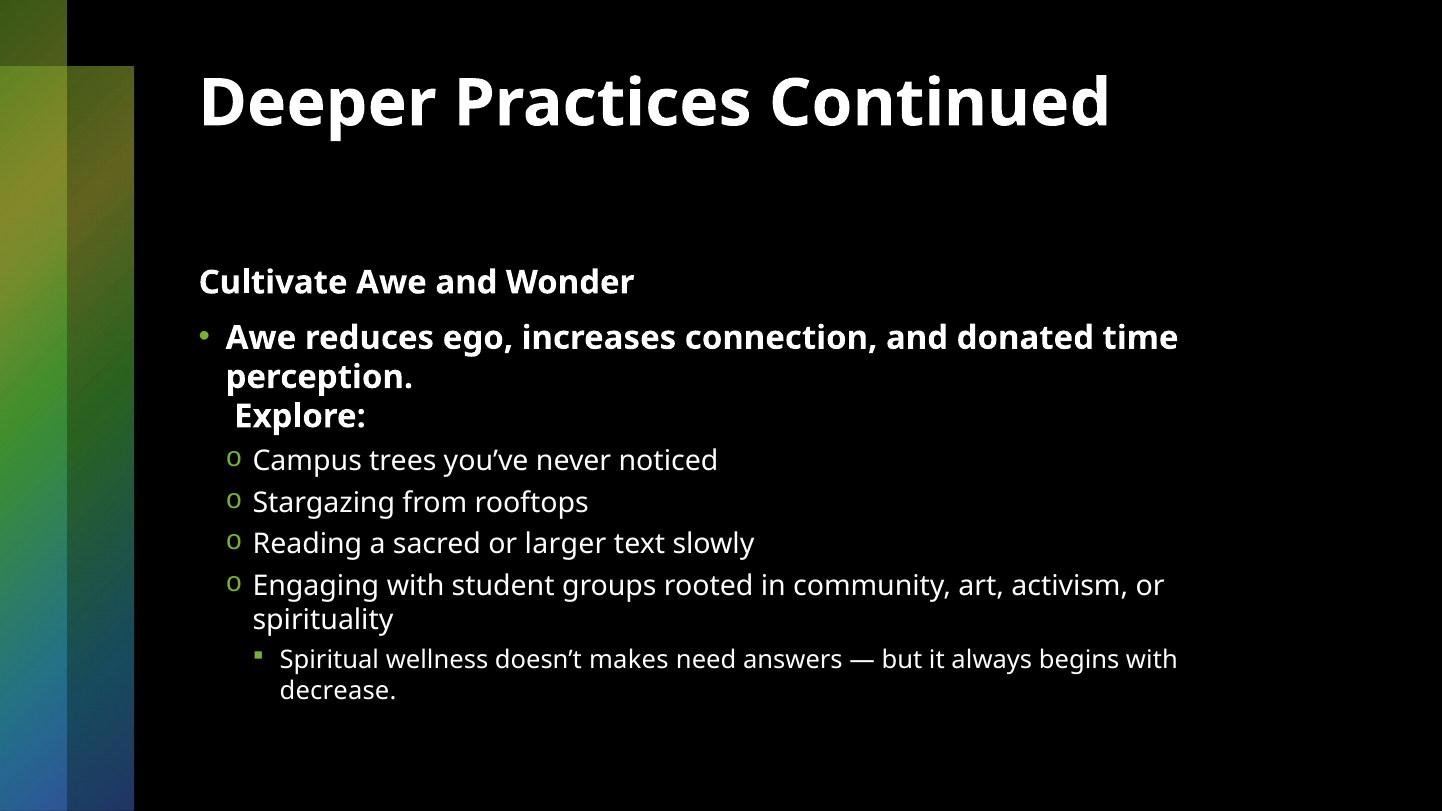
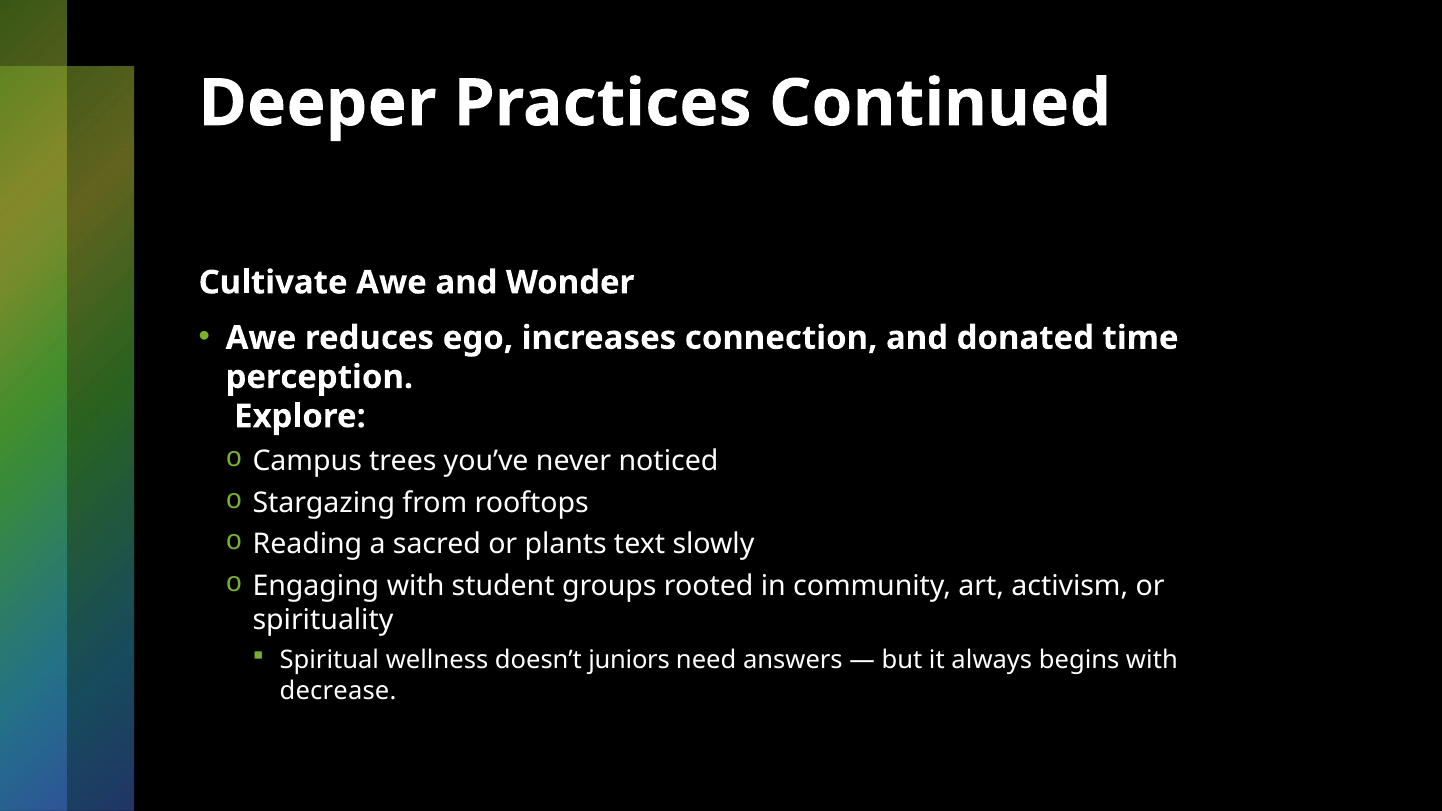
larger: larger -> plants
makes: makes -> juniors
